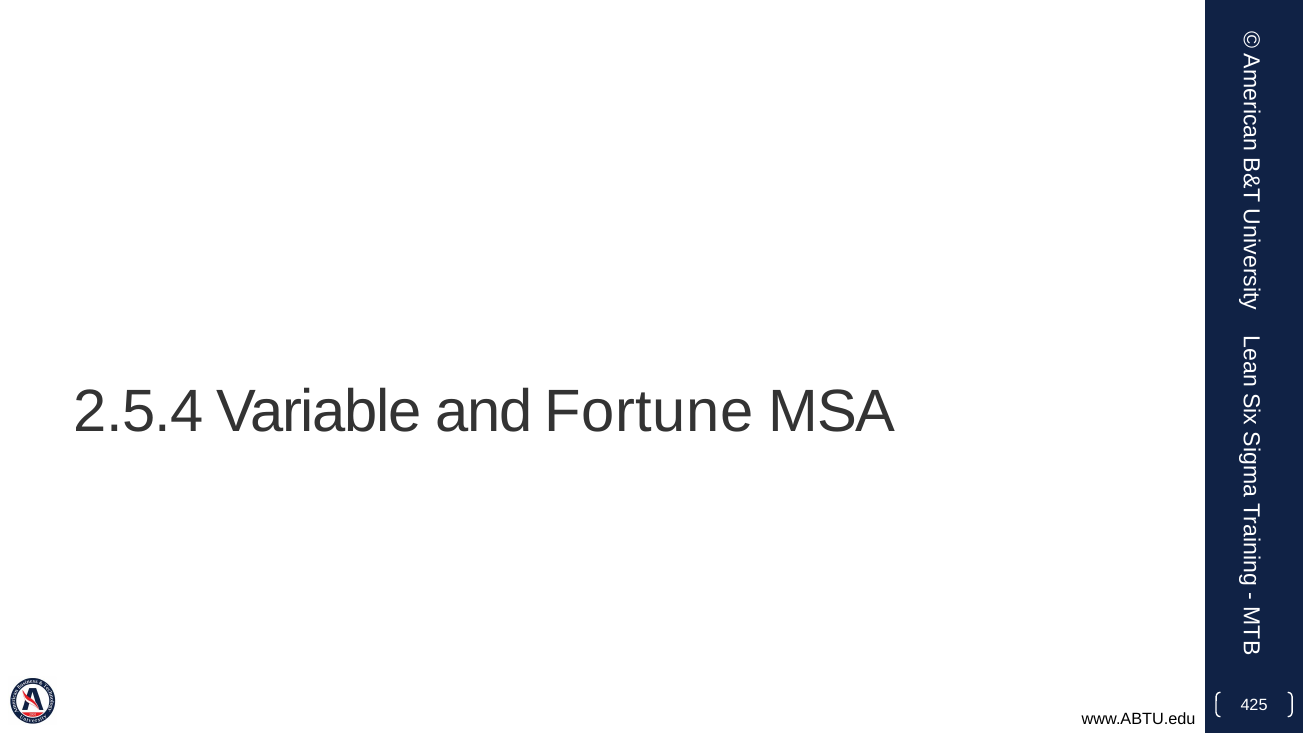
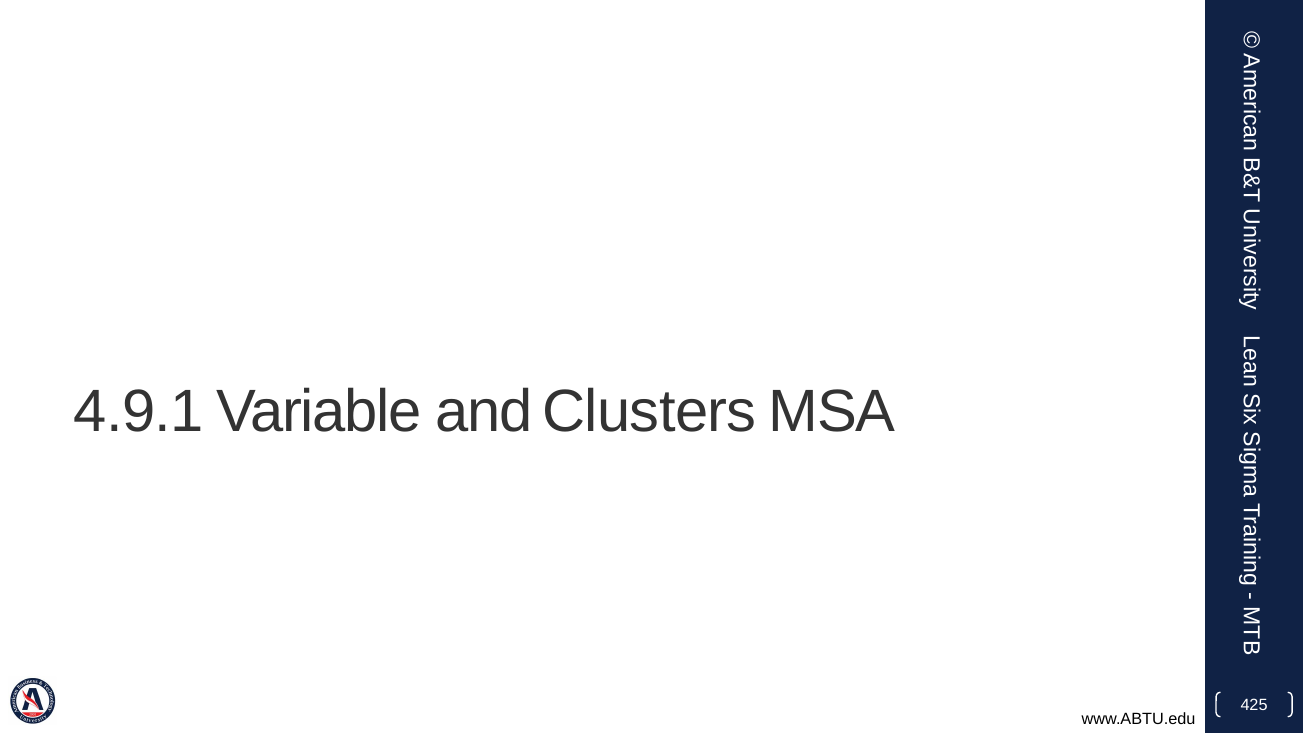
2.5.4: 2.5.4 -> 4.9.1
Fortune: Fortune -> Clusters
